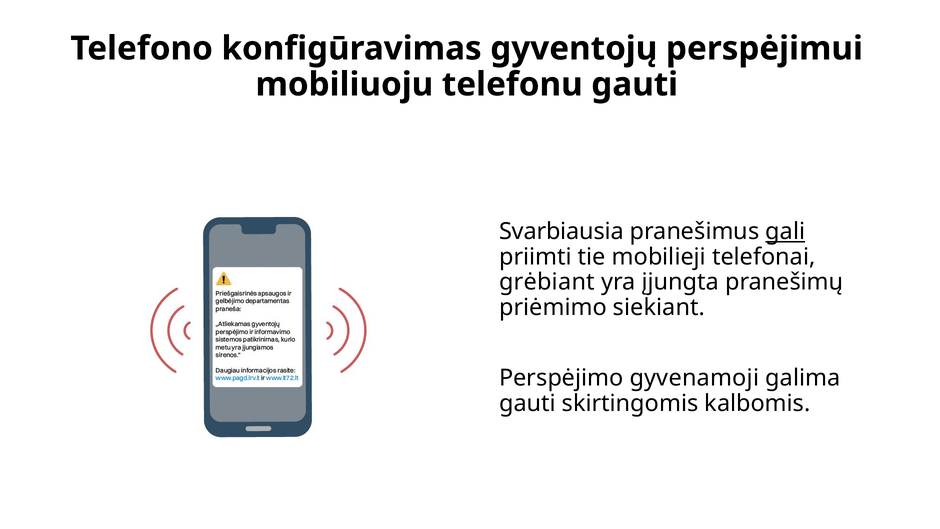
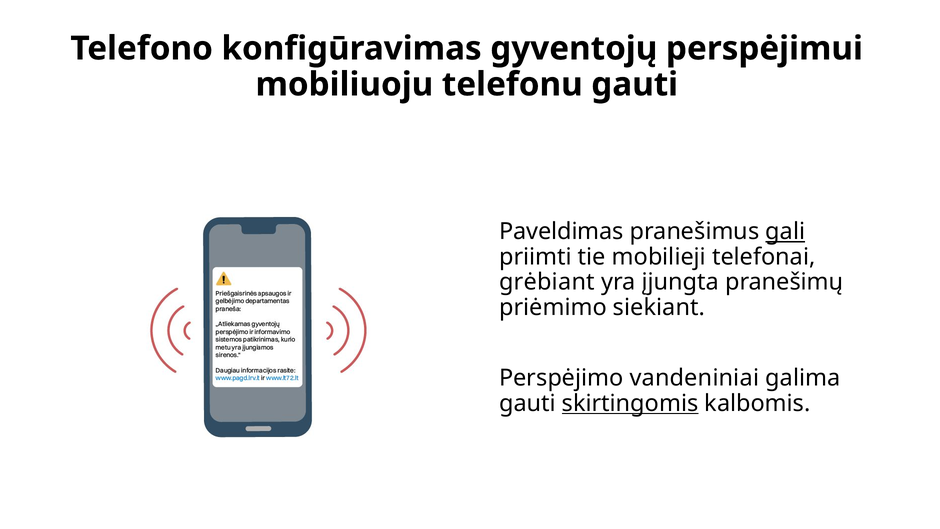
Svarbiausia: Svarbiausia -> Paveldimas
gyvenamoji: gyvenamoji -> vandeniniai
skirtingomis underline: none -> present
